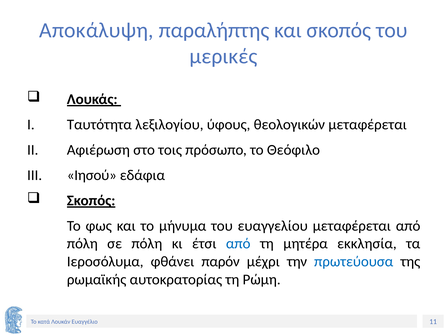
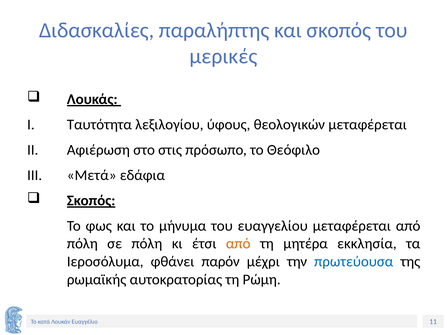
Αποκάλυψη: Αποκάλυψη -> Διδασκαλίες
τοις: τοις -> στις
Ιησού: Ιησού -> Μετά
από at (238, 244) colour: blue -> orange
